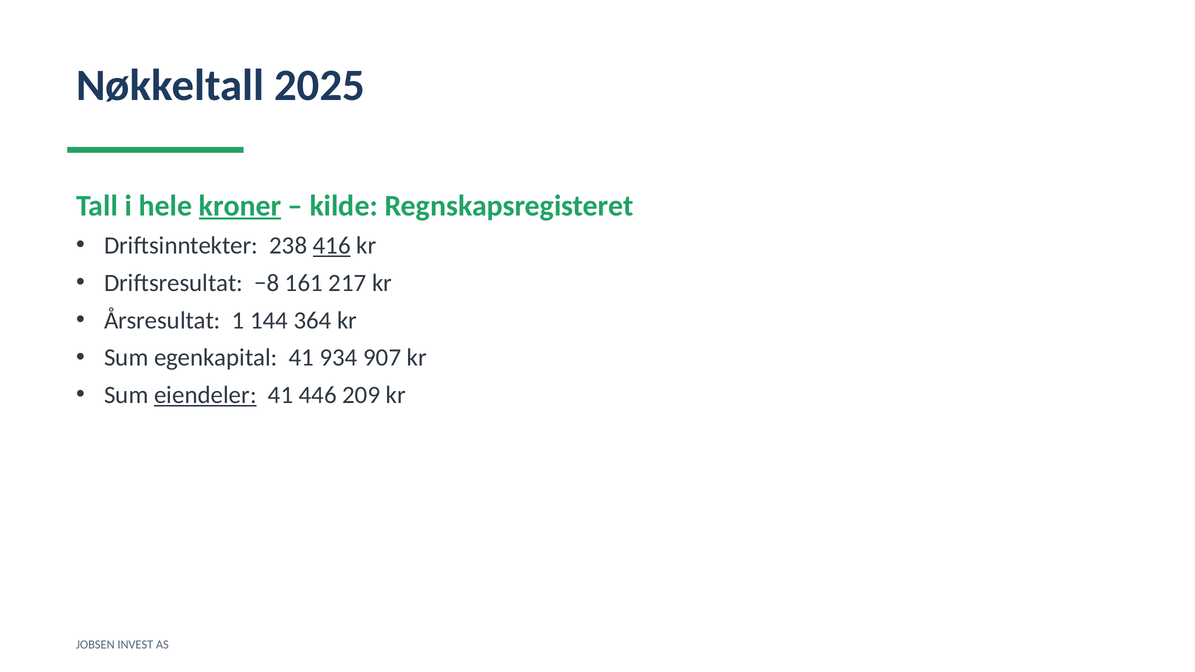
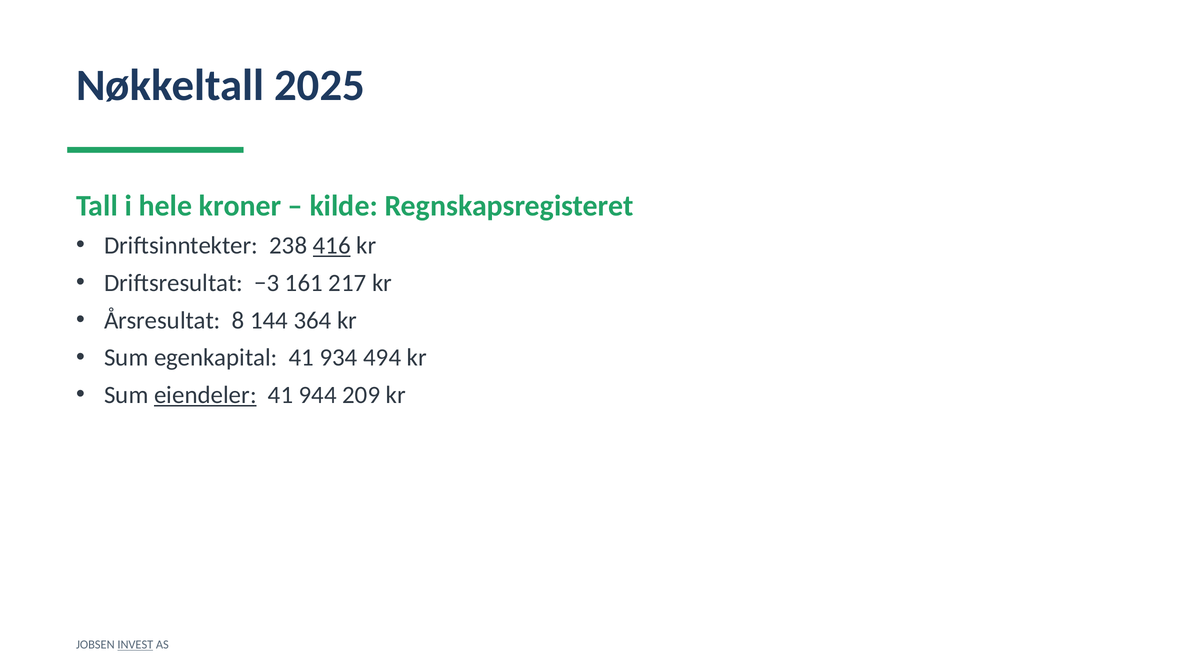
kroner underline: present -> none
−8: −8 -> −3
1: 1 -> 8
907: 907 -> 494
446: 446 -> 944
INVEST underline: none -> present
